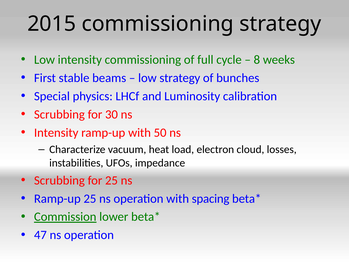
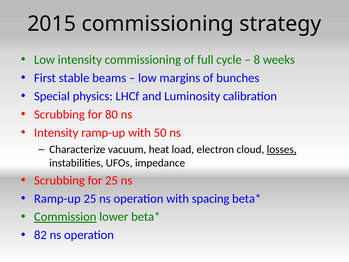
low strategy: strategy -> margins
30: 30 -> 80
losses underline: none -> present
47: 47 -> 82
